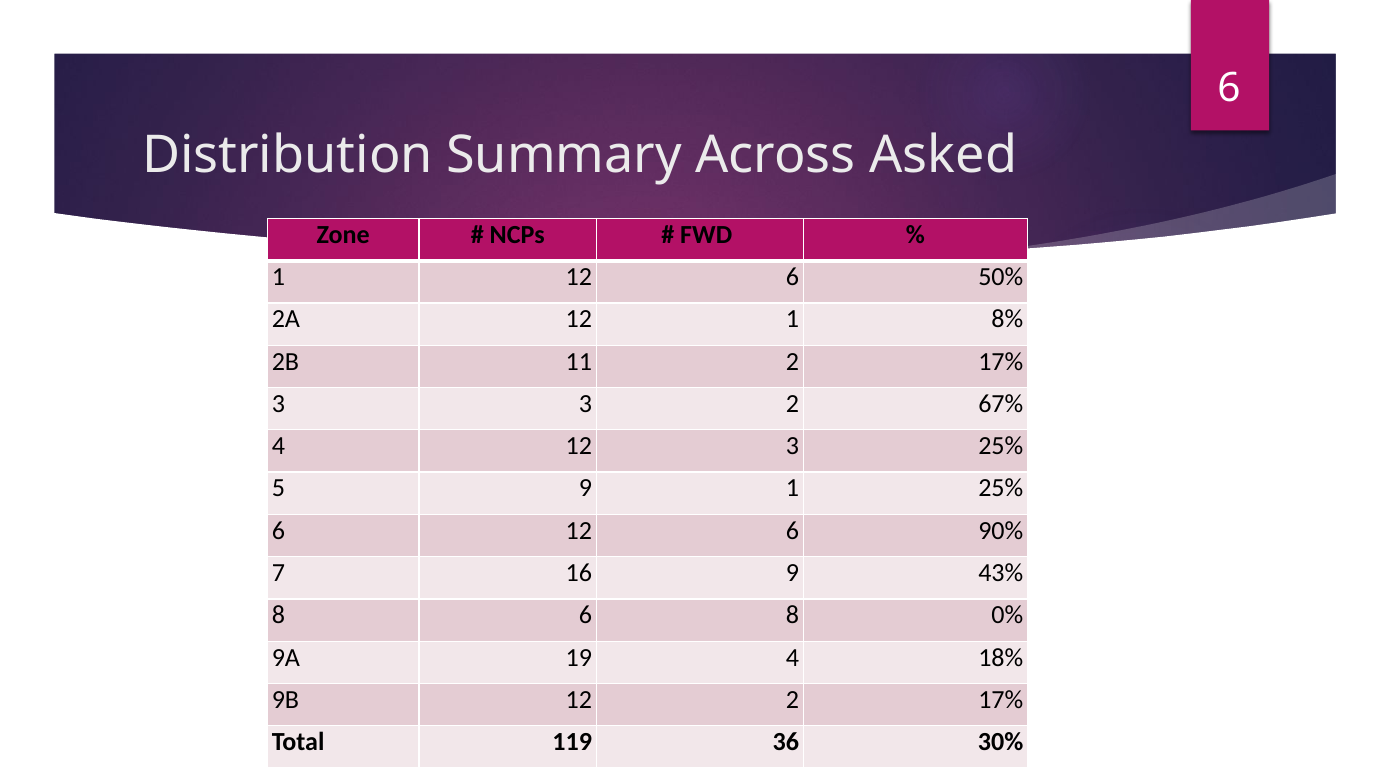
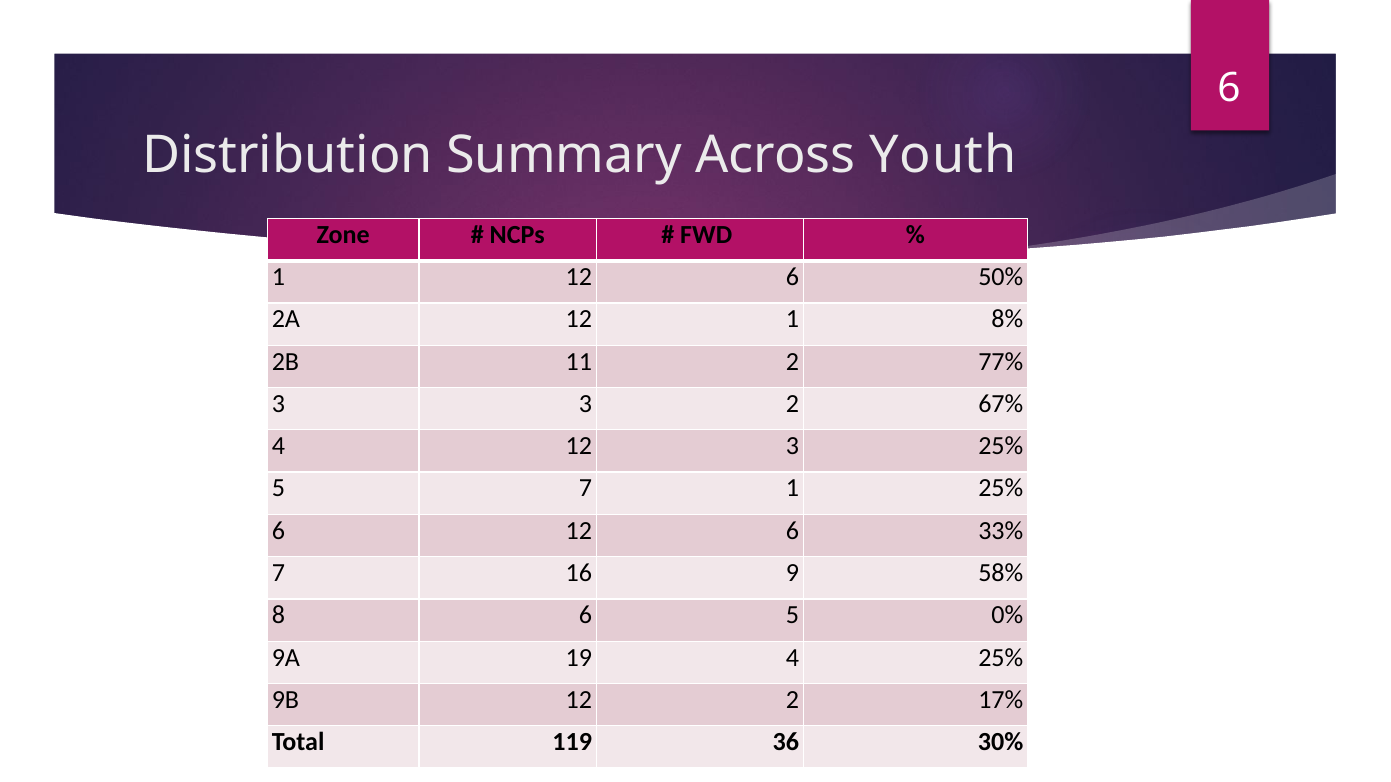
Asked: Asked -> Youth
11 2 17%: 17% -> 77%
5 9: 9 -> 7
90%: 90% -> 33%
43%: 43% -> 58%
6 8: 8 -> 5
4 18%: 18% -> 25%
